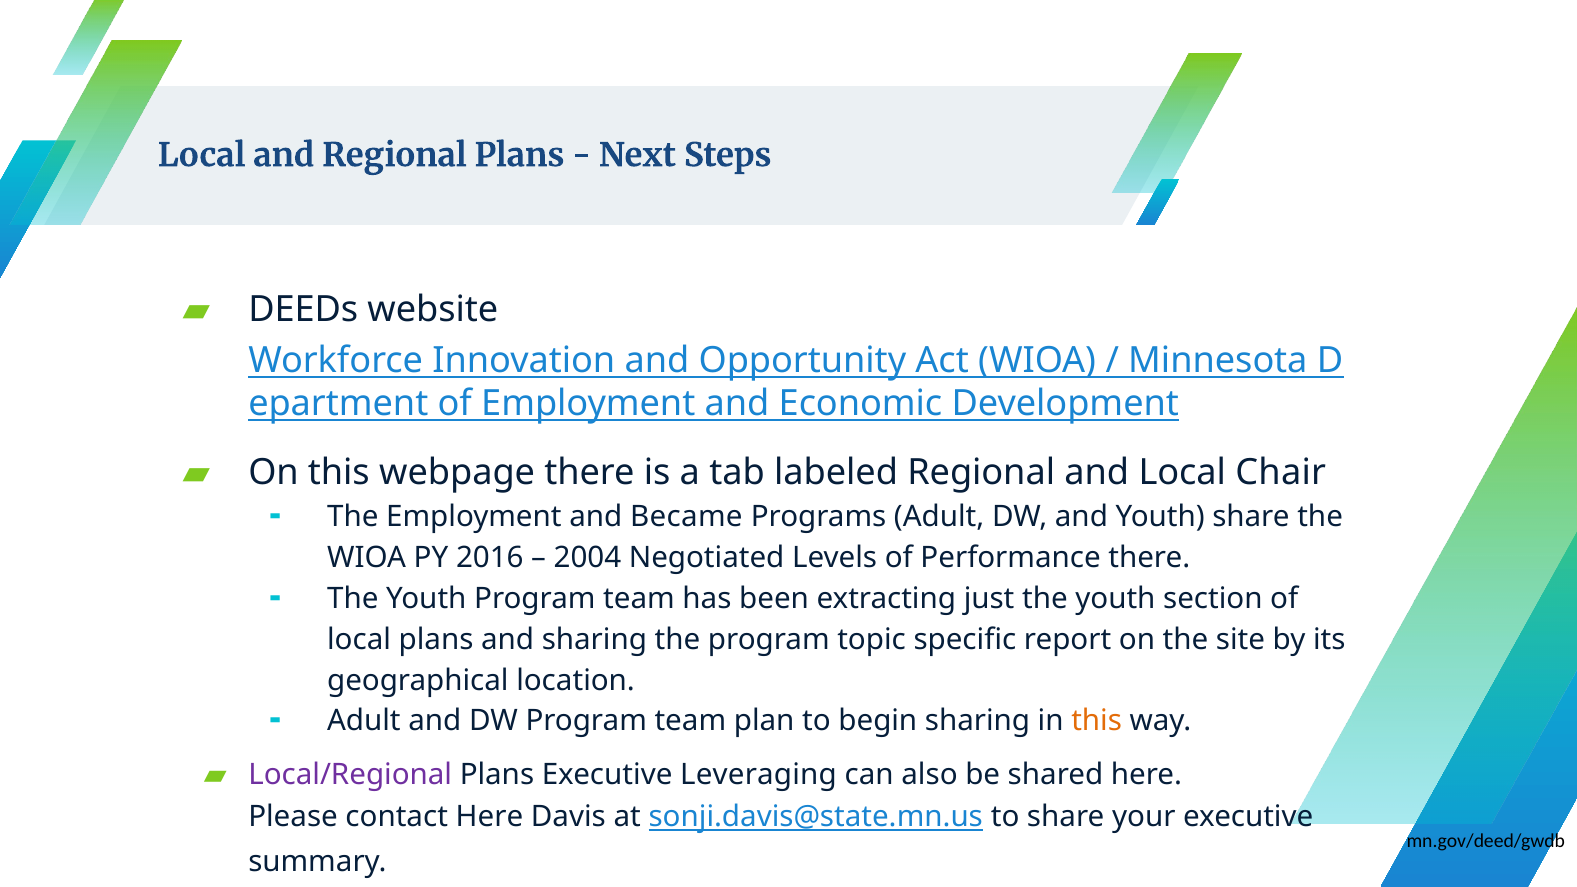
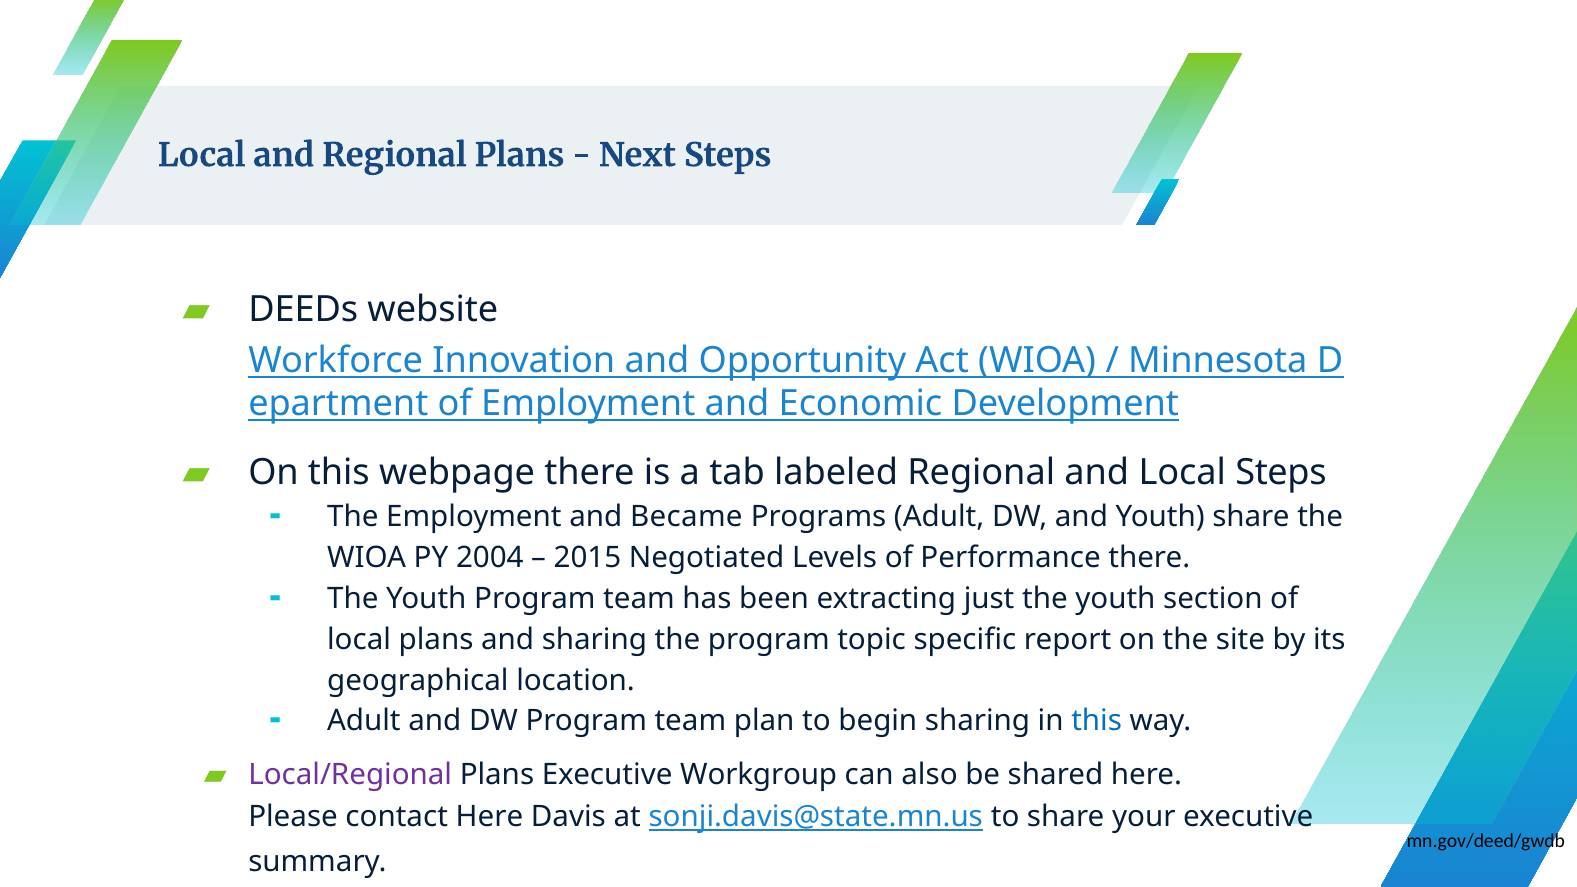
Local Chair: Chair -> Steps
2016: 2016 -> 2004
2004: 2004 -> 2015
this at (1097, 721) colour: orange -> blue
Leveraging: Leveraging -> Workgroup
